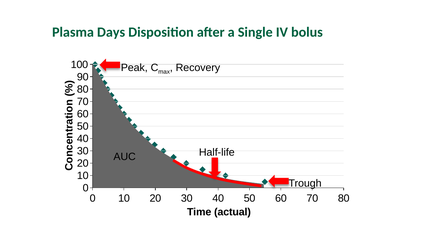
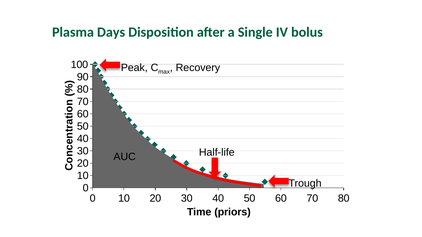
actual: actual -> priors
